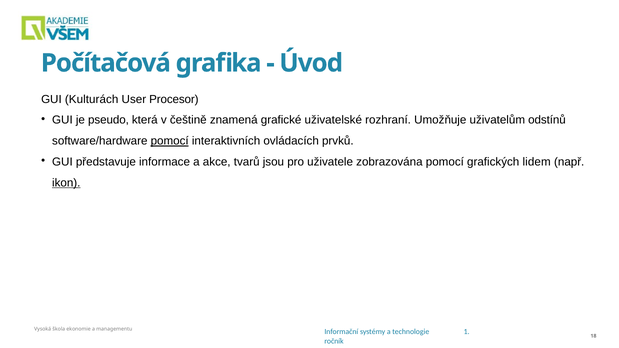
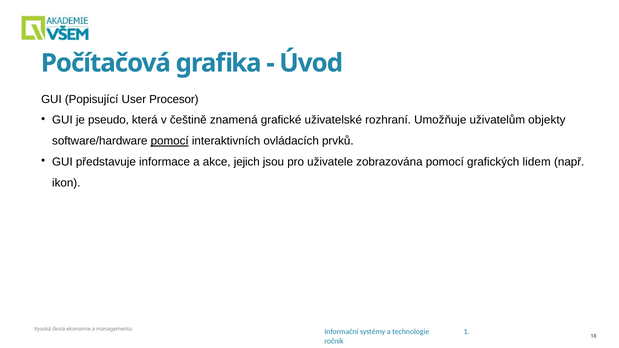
Kulturách: Kulturách -> Popisující
odstínů: odstínů -> objekty
tvarů: tvarů -> jejich
ikon underline: present -> none
